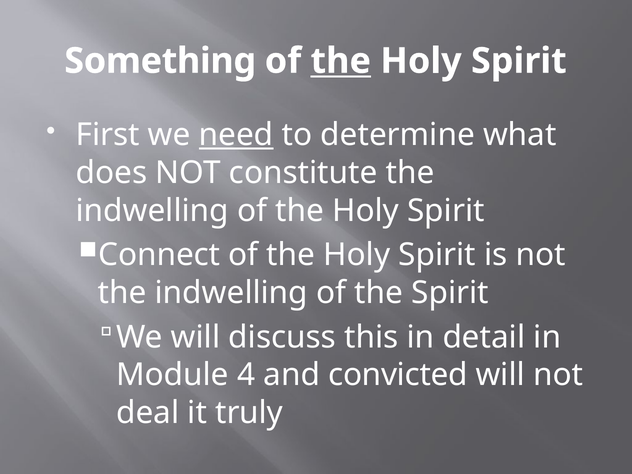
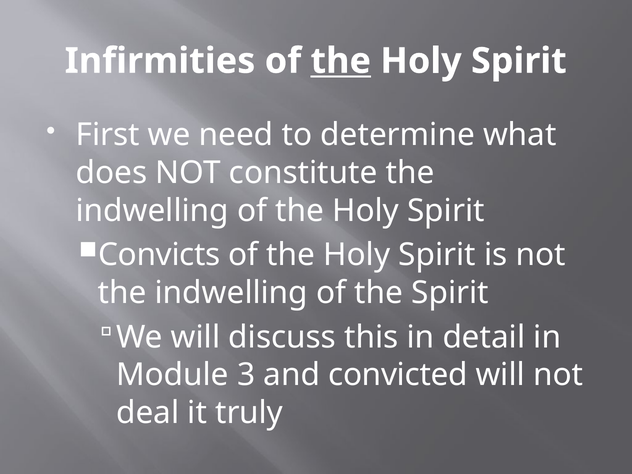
Something: Something -> Infirmities
need underline: present -> none
Connect: Connect -> Convicts
4: 4 -> 3
